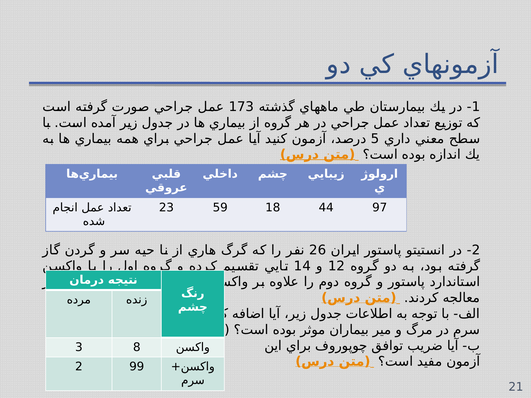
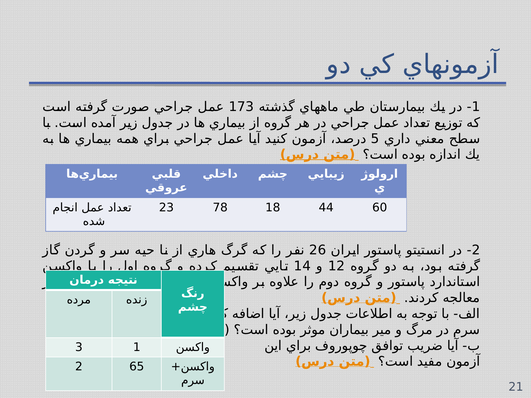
59: 59 -> 78
97: 97 -> 60
3 8: 8 -> 1
99: 99 -> 65
